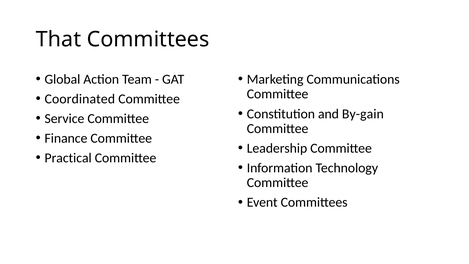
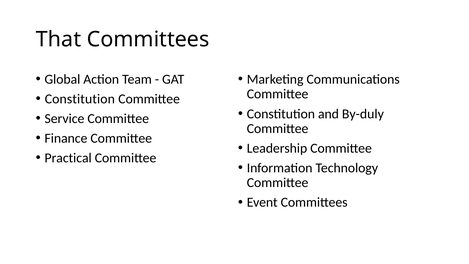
Coordinated at (80, 99): Coordinated -> Constitution
By-gain: By-gain -> By-duly
